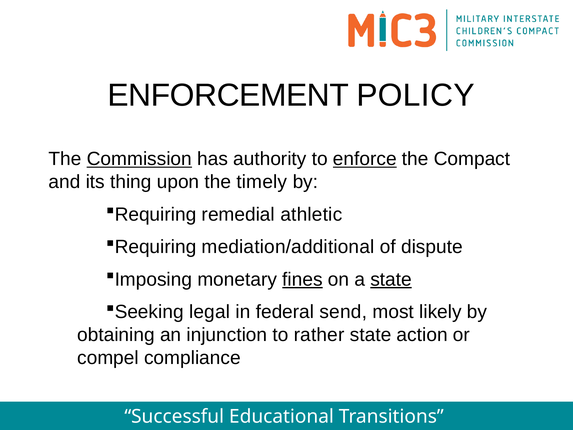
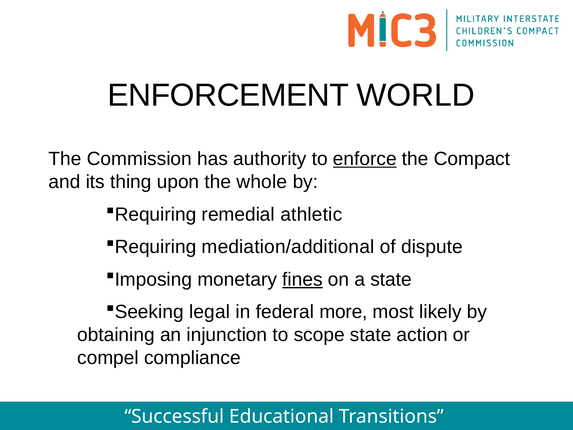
POLICY: POLICY -> WORLD
Commission underline: present -> none
timely: timely -> whole
state at (391, 279) underline: present -> none
send: send -> more
rather: rather -> scope
